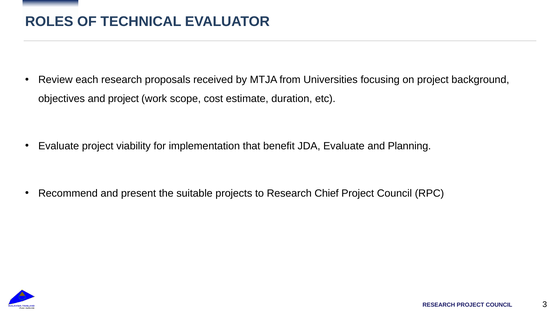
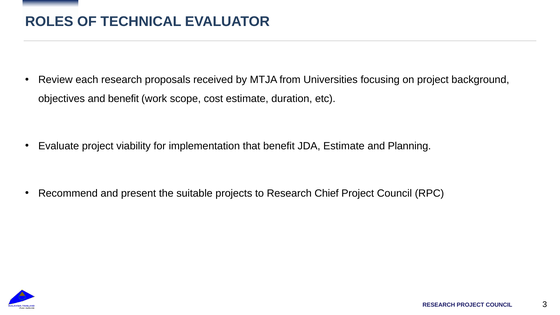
and project: project -> benefit
JDA Evaluate: Evaluate -> Estimate
